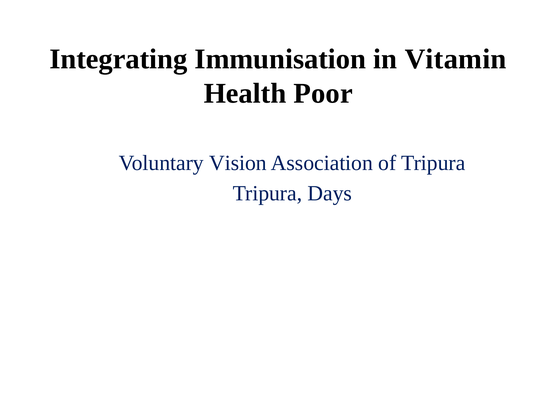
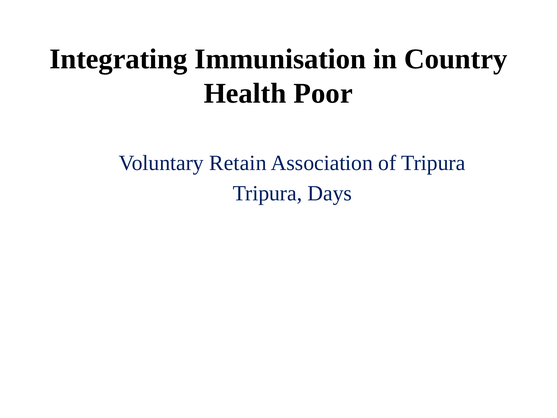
Vitamin: Vitamin -> Country
Vision: Vision -> Retain
